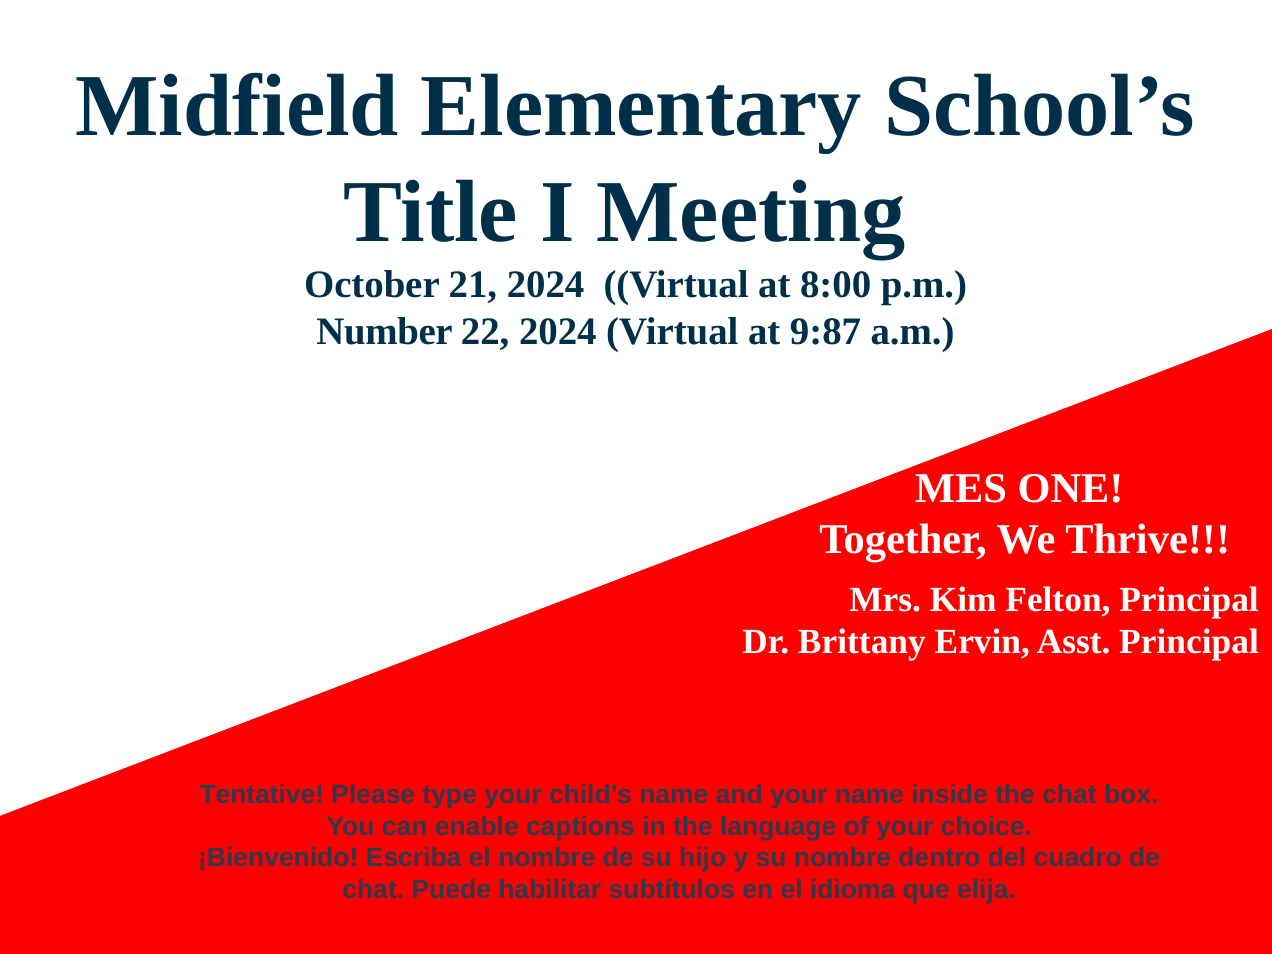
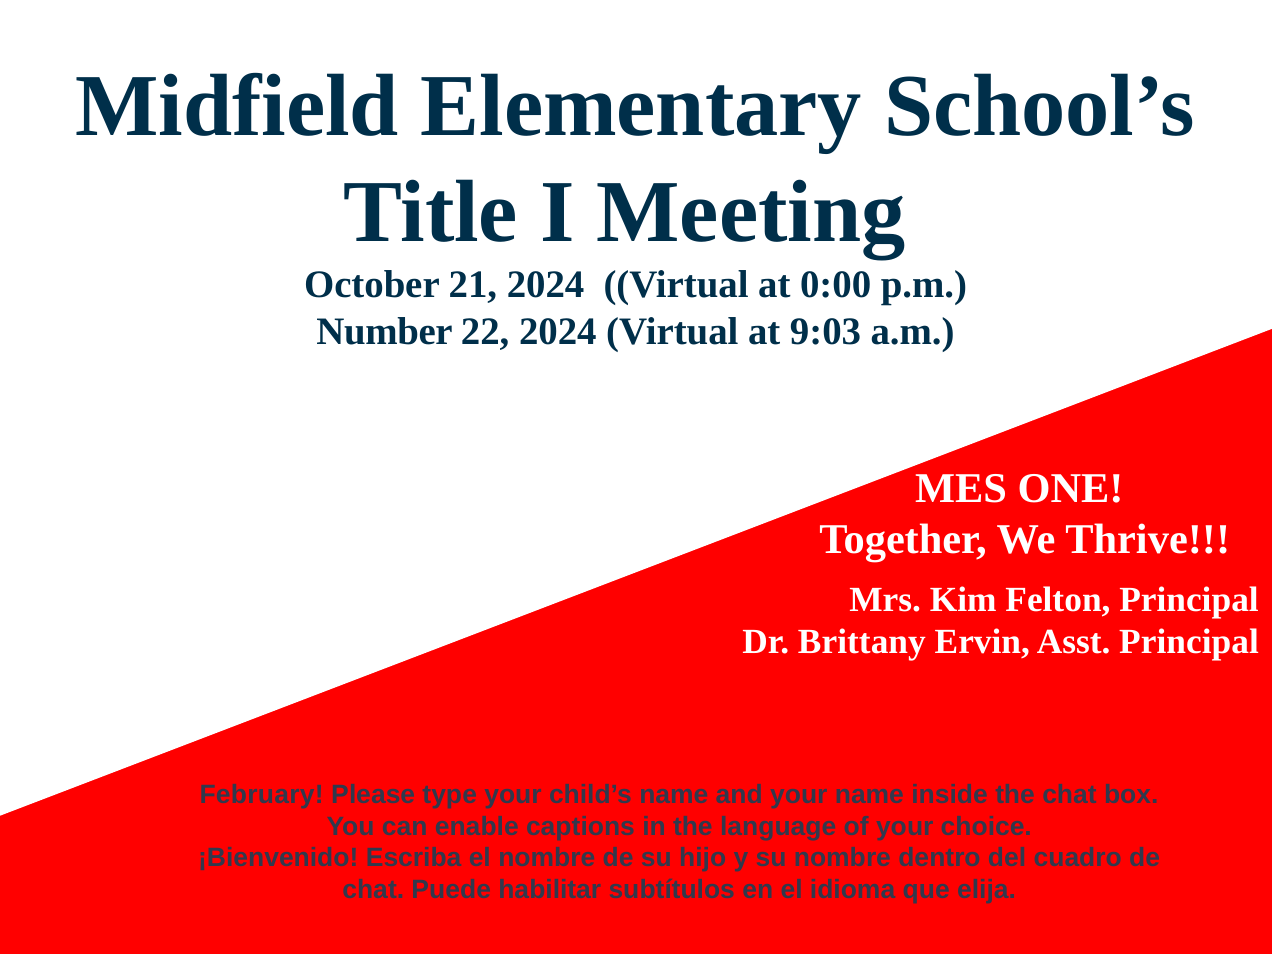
8:00: 8:00 -> 0:00
9:87: 9:87 -> 9:03
Tentative: Tentative -> February
